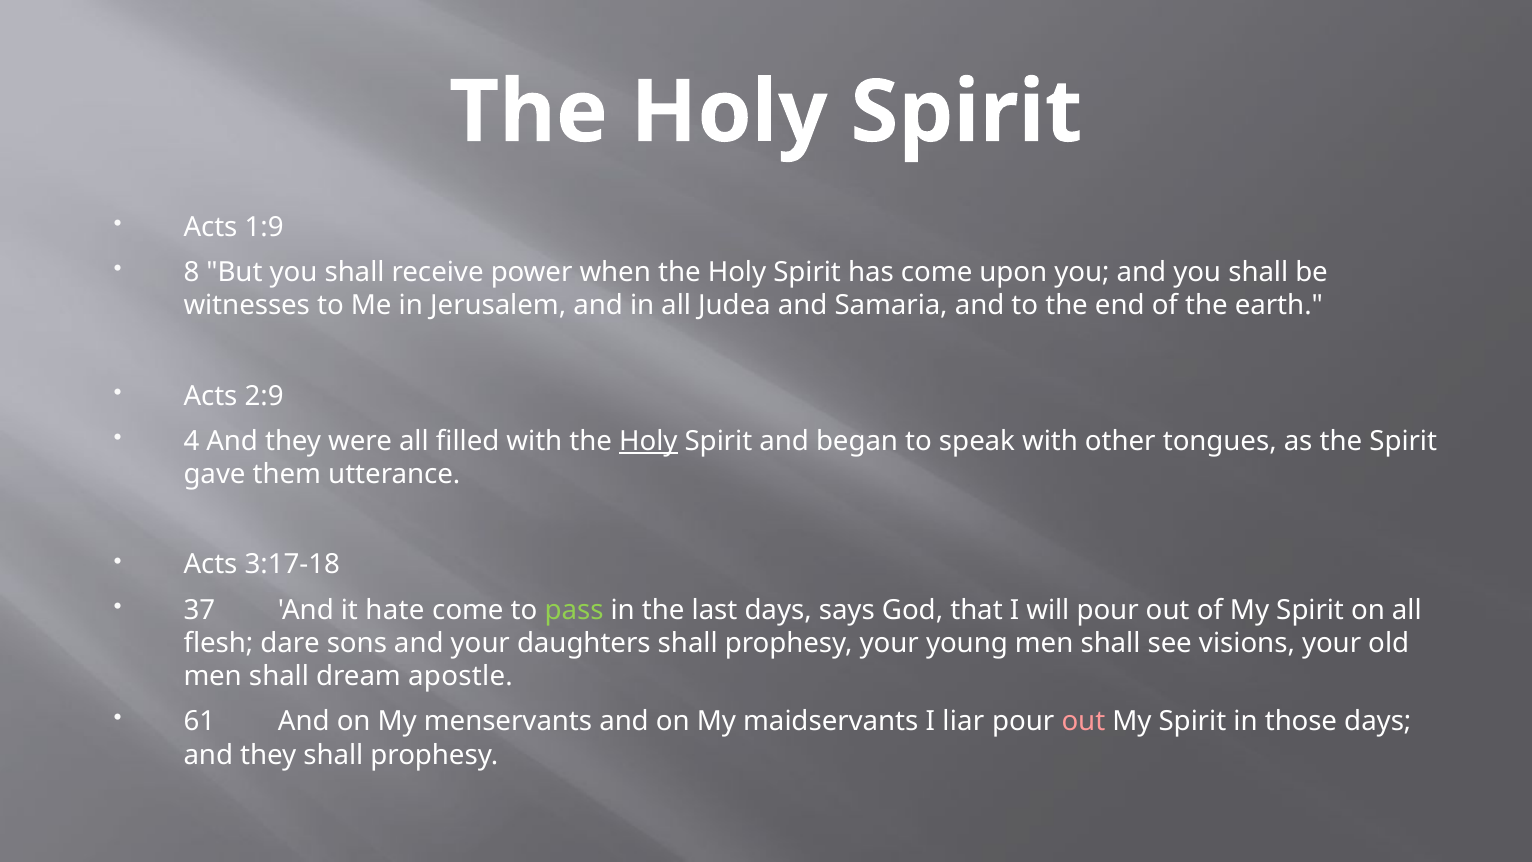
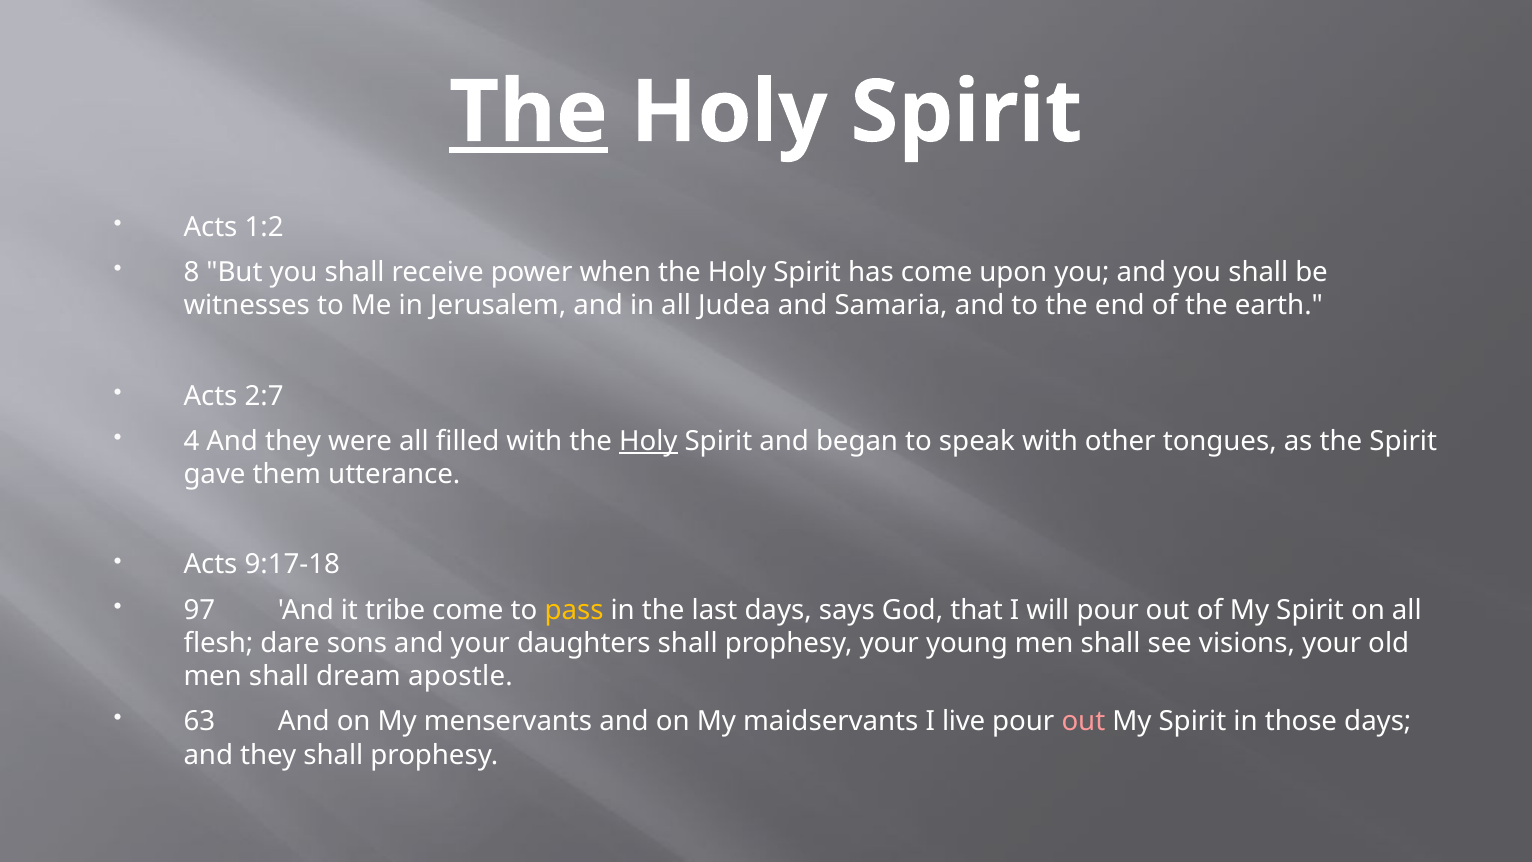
The at (528, 112) underline: none -> present
1:9: 1:9 -> 1:2
2:9: 2:9 -> 2:7
3:17-18: 3:17-18 -> 9:17-18
37: 37 -> 97
hate: hate -> tribe
pass colour: light green -> yellow
61: 61 -> 63
liar: liar -> live
